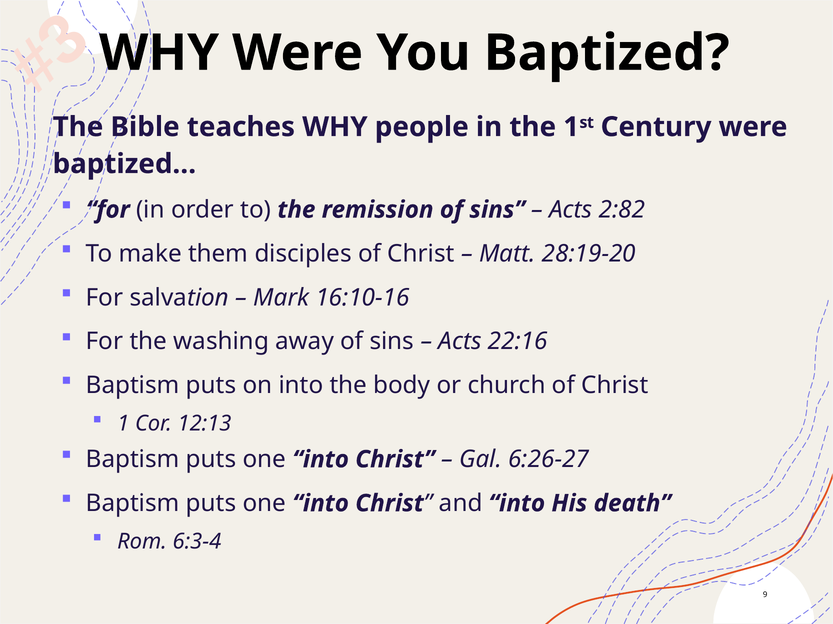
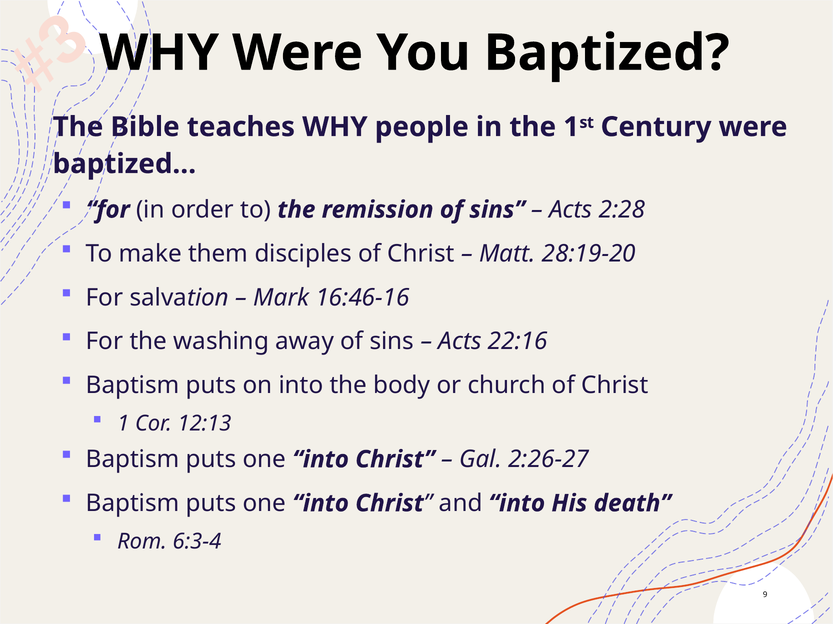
2:82: 2:82 -> 2:28
16:10-16: 16:10-16 -> 16:46-16
6:26-27: 6:26-27 -> 2:26-27
